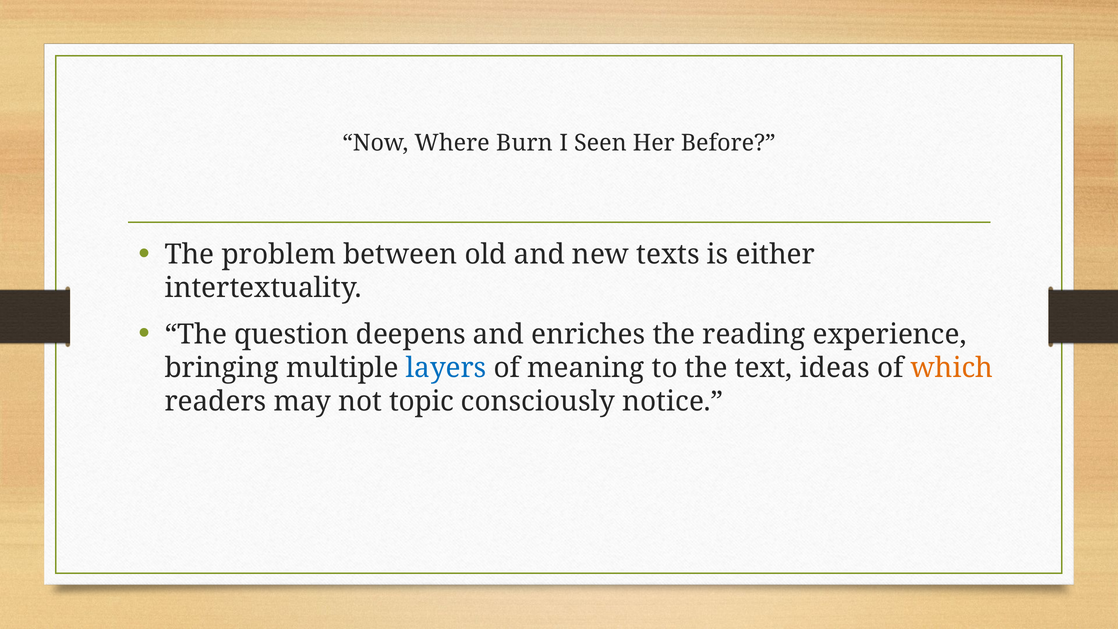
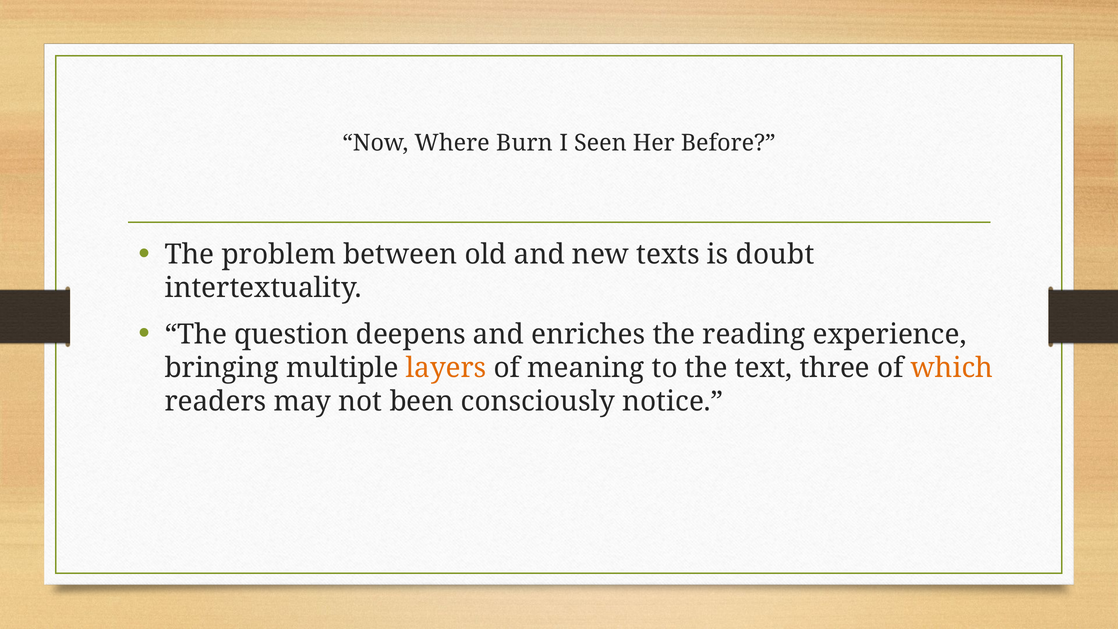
either: either -> doubt
layers colour: blue -> orange
ideas: ideas -> three
topic: topic -> been
